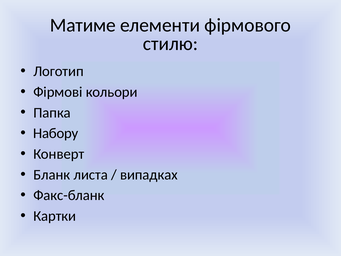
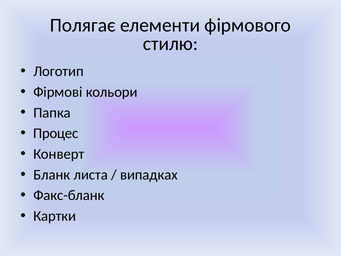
Матиме: Матиме -> Полягає
Набору: Набору -> Процес
